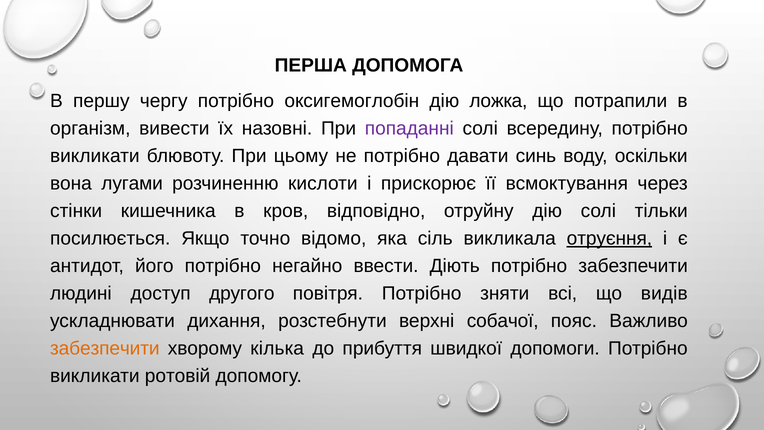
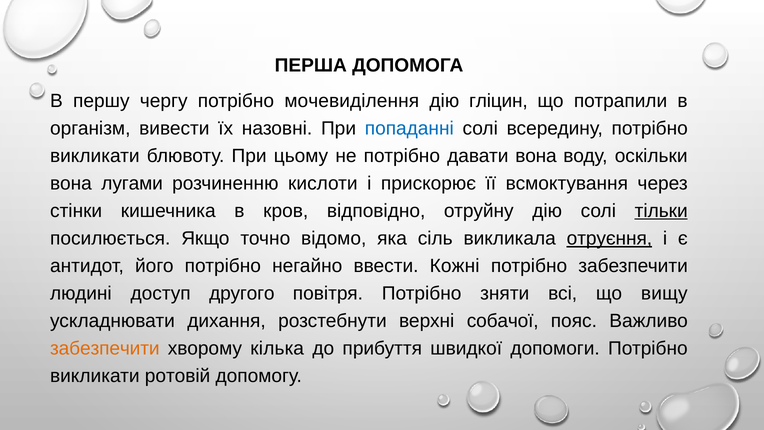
оксигемоглобін: оксигемоглобін -> мочевиділення
ложка: ложка -> гліцин
попаданні colour: purple -> blue
давати синь: синь -> вона
тільки underline: none -> present
Діють: Діють -> Кожні
видів: видів -> вищу
